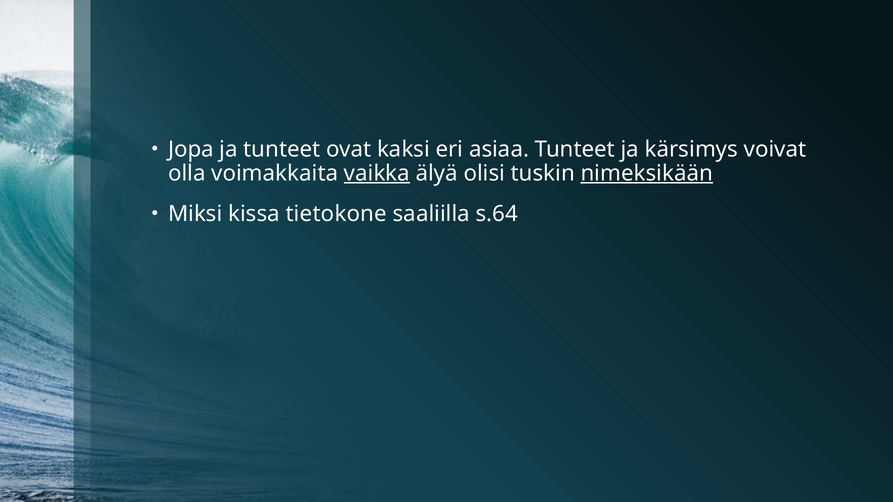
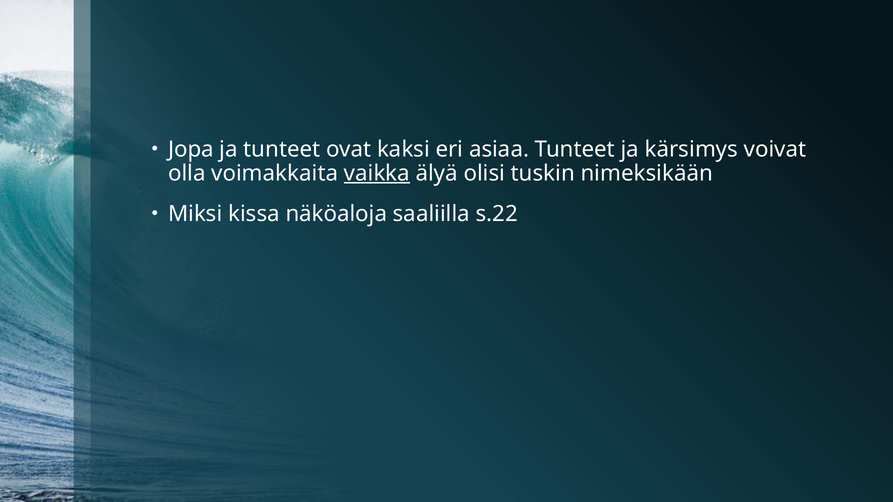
nimeksikään underline: present -> none
tietokone: tietokone -> näköaloja
s.64: s.64 -> s.22
